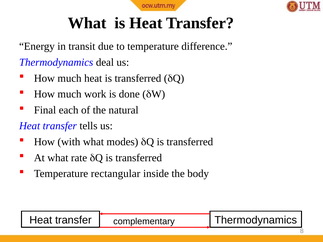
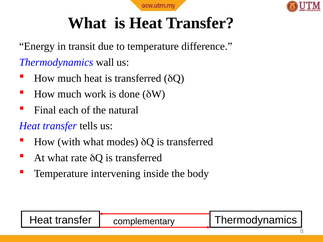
deal: deal -> wall
rectangular: rectangular -> intervening
